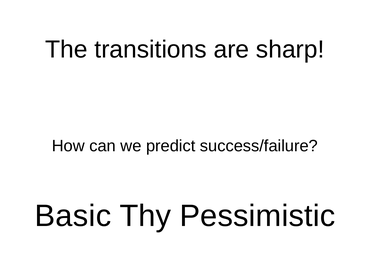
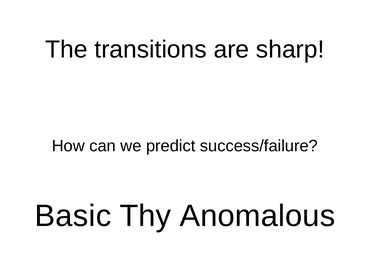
Pessimistic: Pessimistic -> Anomalous
